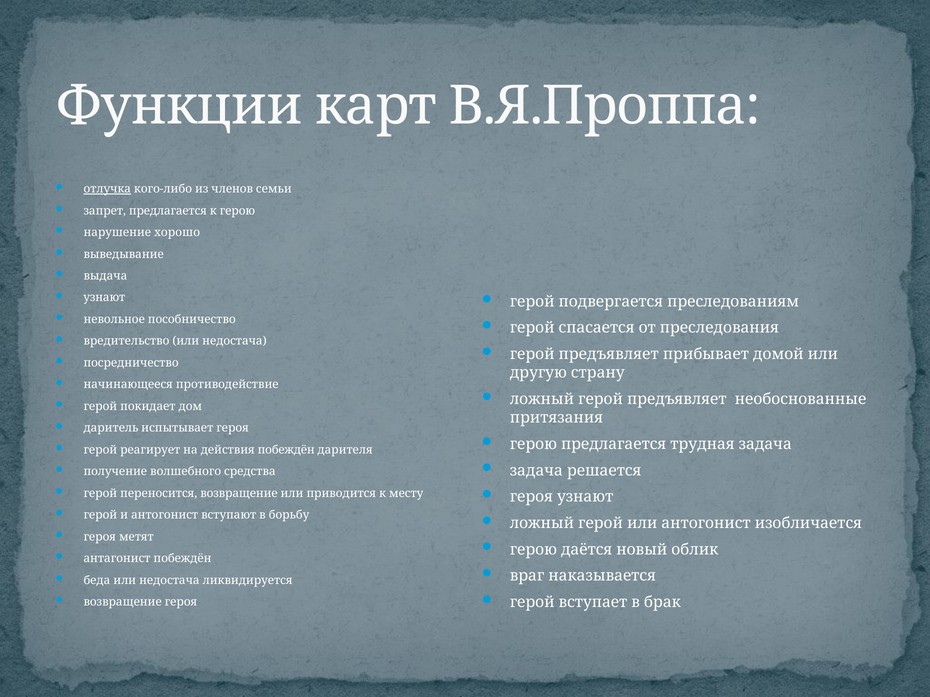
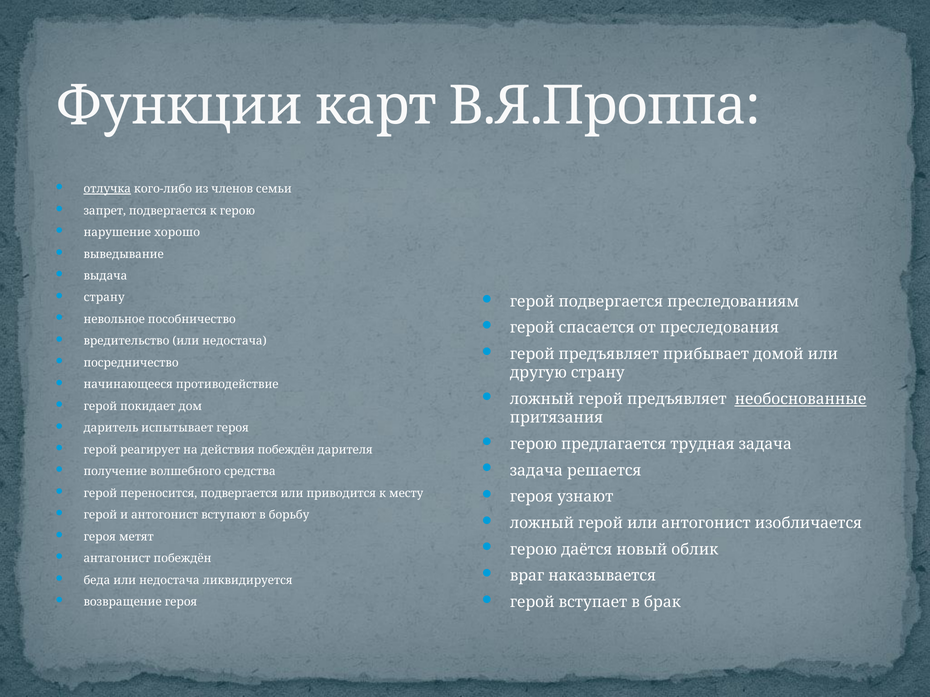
запрет предлагается: предлагается -> подвергается
узнают at (104, 298): узнают -> страну
необоснованные underline: none -> present
переносится возвращение: возвращение -> подвергается
